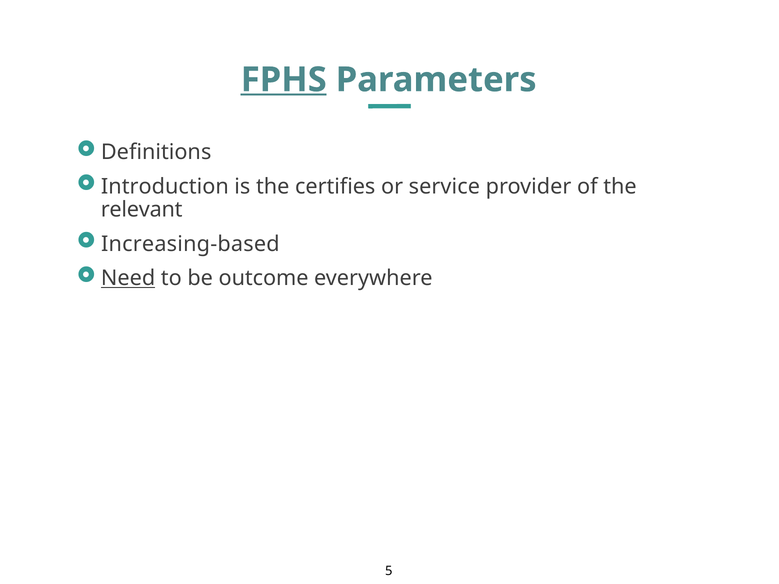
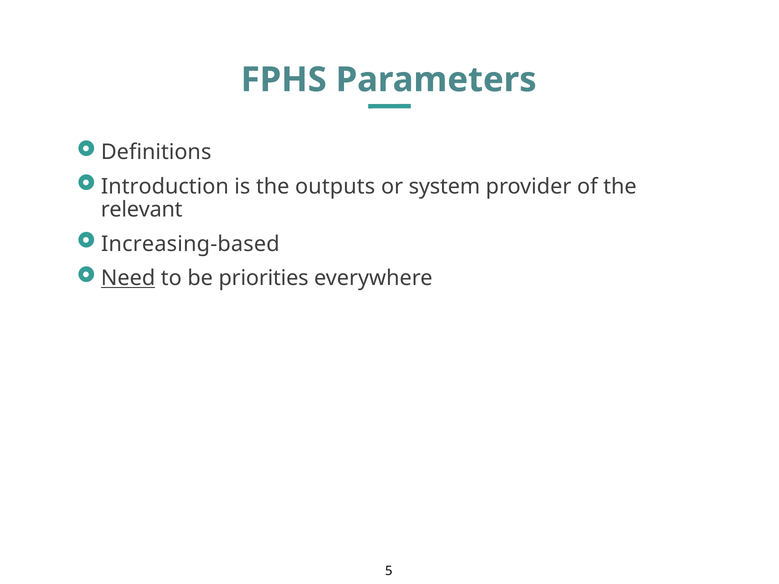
FPHS underline: present -> none
certifies: certifies -> outputs
service: service -> system
outcome: outcome -> priorities
